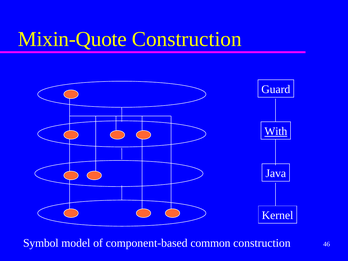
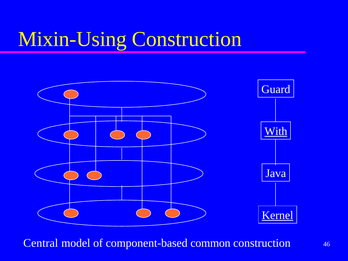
Mixin-Quote: Mixin-Quote -> Mixin-Using
Kernel underline: none -> present
Symbol: Symbol -> Central
